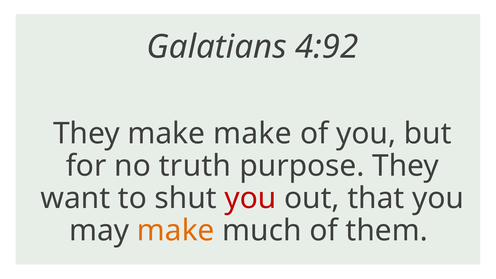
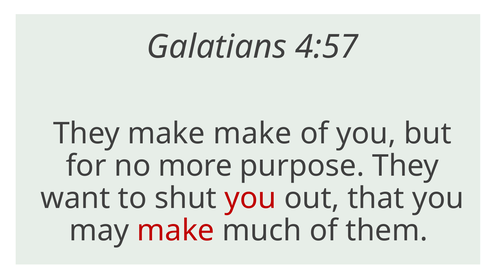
4:92: 4:92 -> 4:57
truth: truth -> more
make at (176, 231) colour: orange -> red
